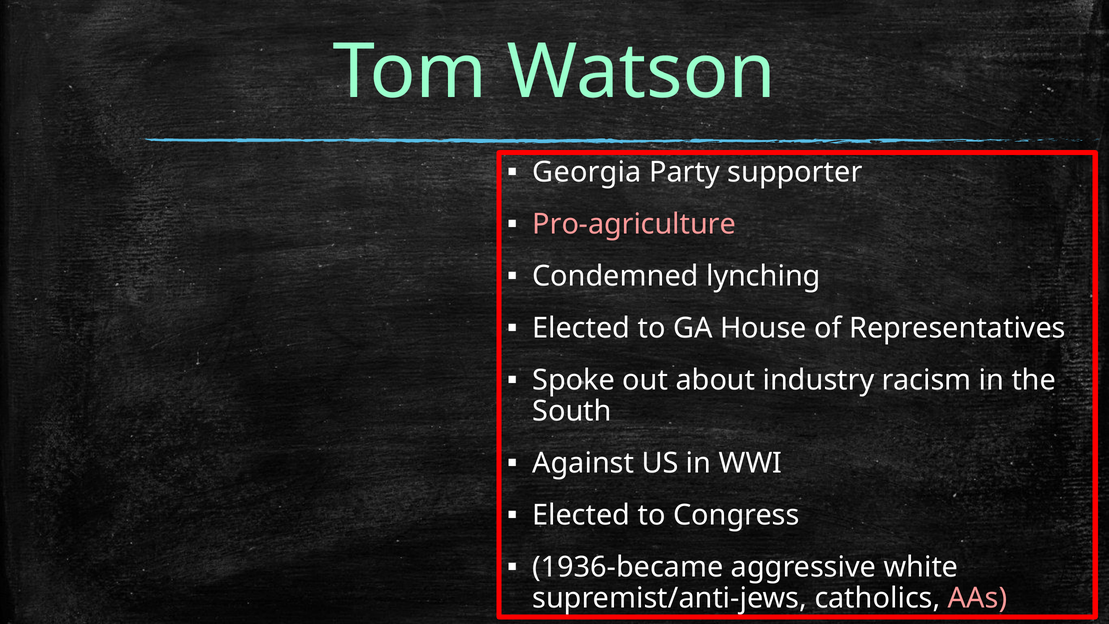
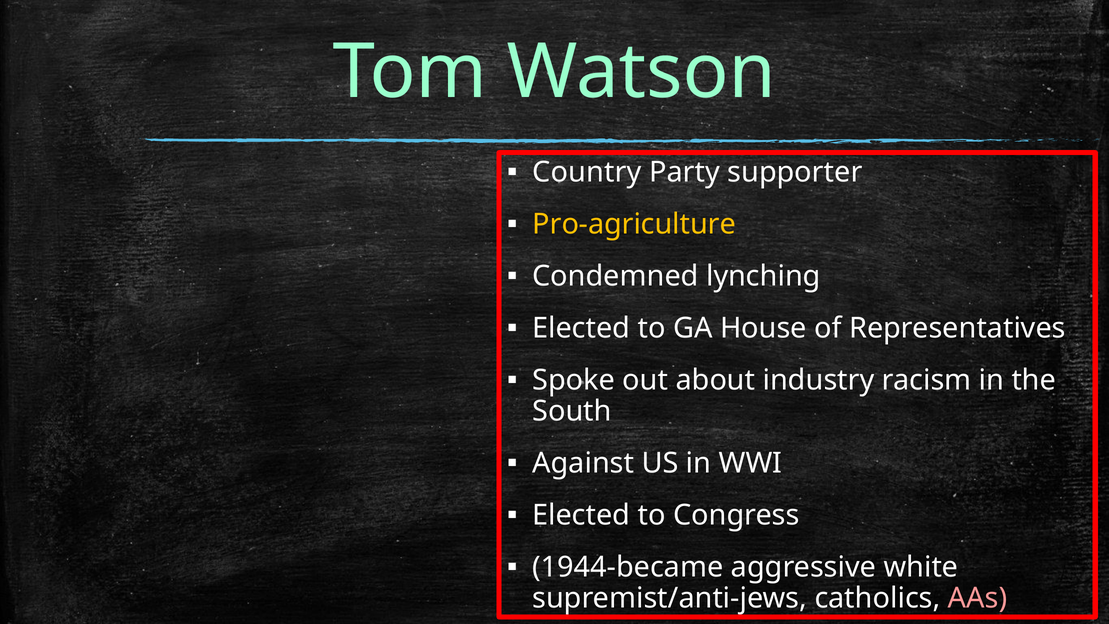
Georgia: Georgia -> Country
Pro-agriculture colour: pink -> yellow
1936-became: 1936-became -> 1944-became
